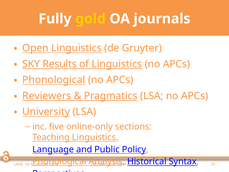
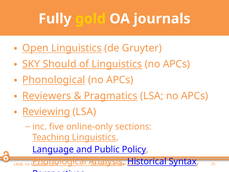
Results: Results -> Should
University: University -> Reviewing
